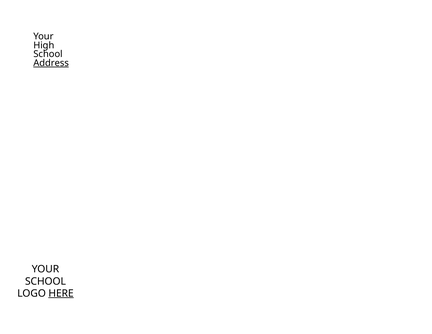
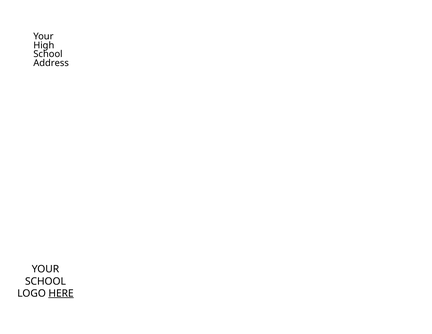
Address underline: present -> none
